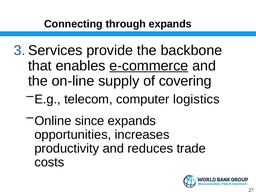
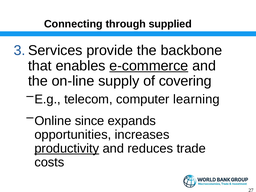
through expands: expands -> supplied
logistics: logistics -> learning
productivity underline: none -> present
